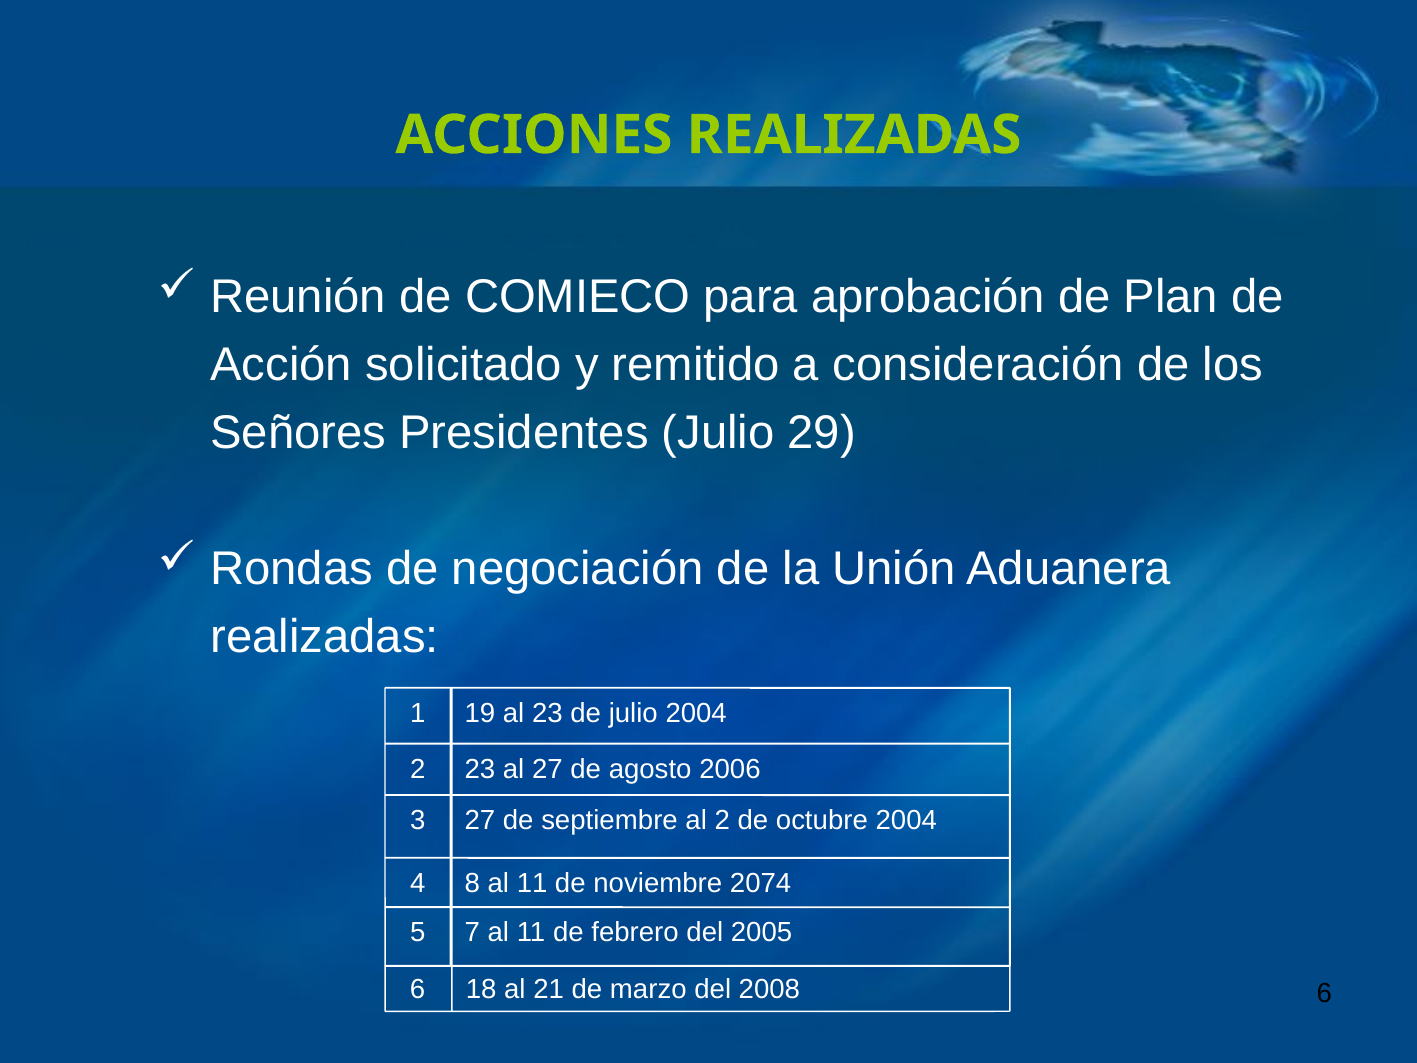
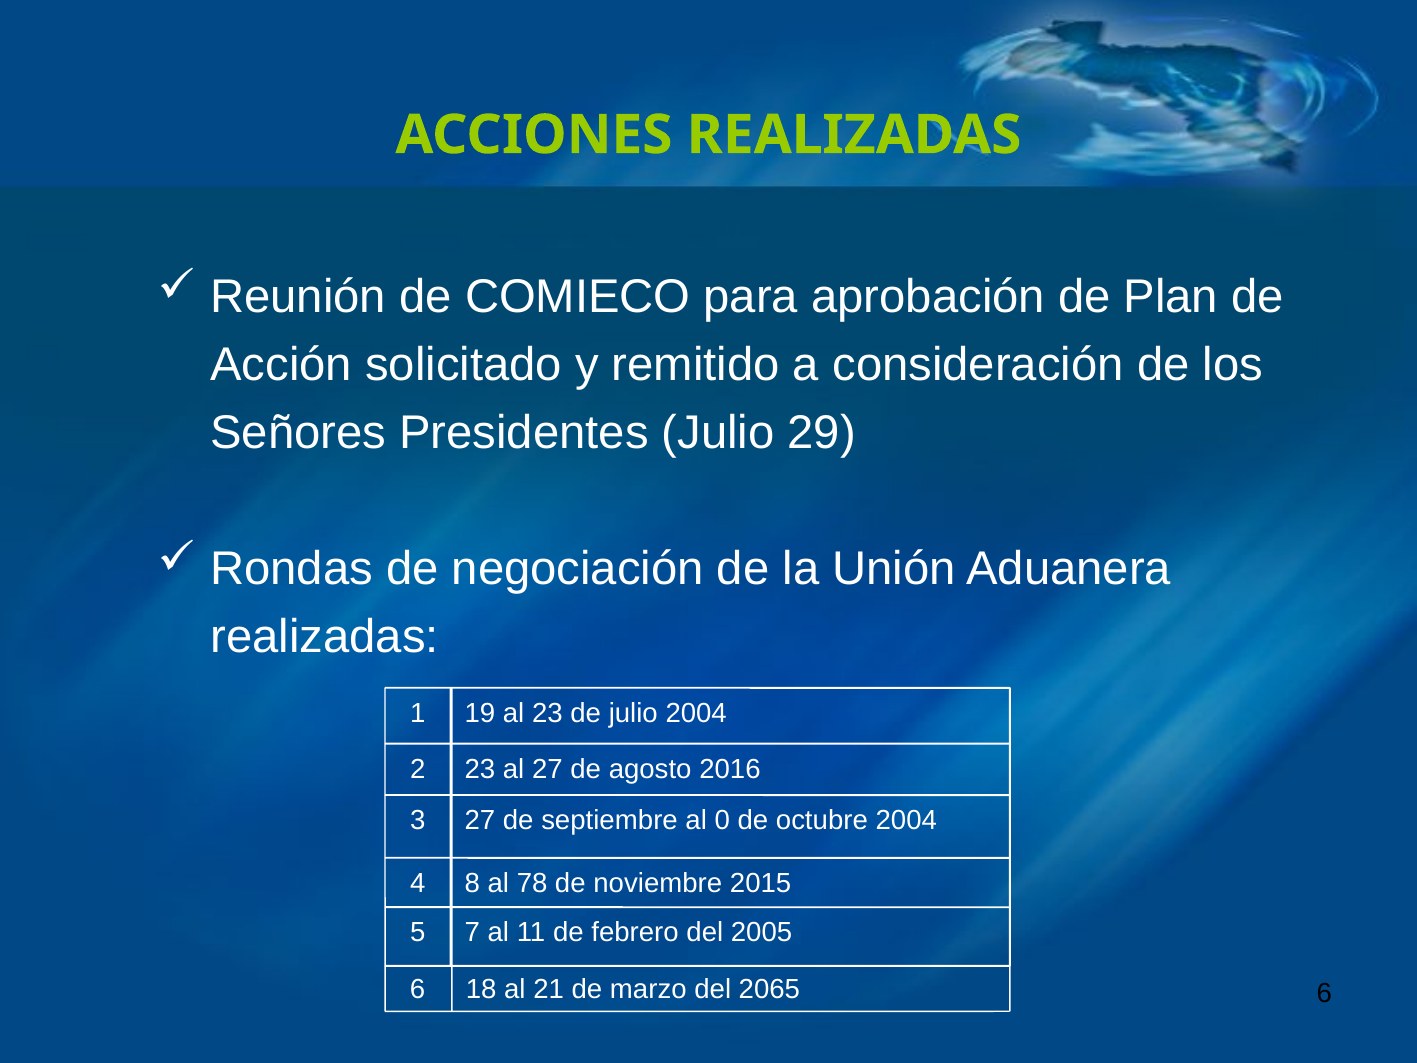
2006: 2006 -> 2016
al 2: 2 -> 0
8 al 11: 11 -> 78
2074: 2074 -> 2015
2008: 2008 -> 2065
